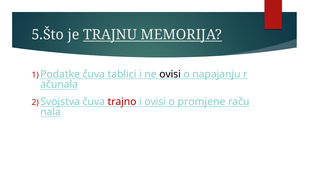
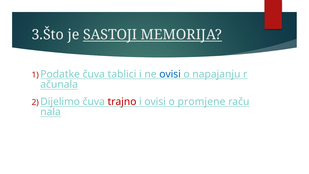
5.Što: 5.Što -> 3.Što
TRAJNU: TRAJNU -> SASTOJI
ovisi at (170, 74) colour: black -> blue
Svojstva: Svojstva -> Dijelimo
